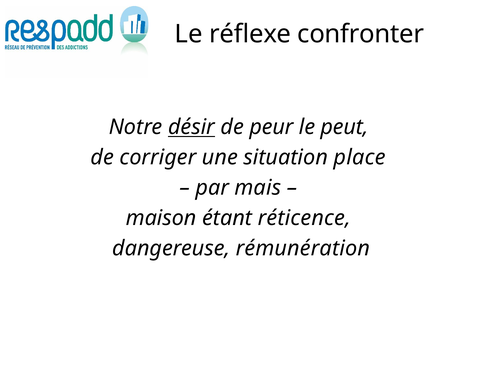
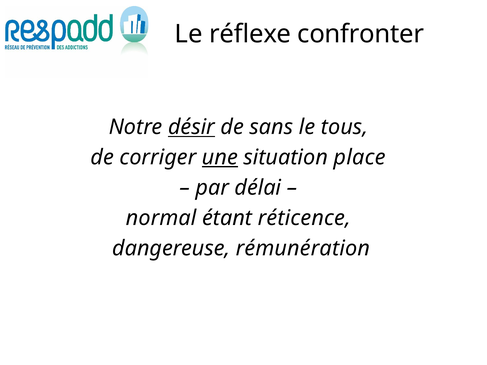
peur: peur -> sans
peut: peut -> tous
une underline: none -> present
mais: mais -> délai
maison: maison -> normal
